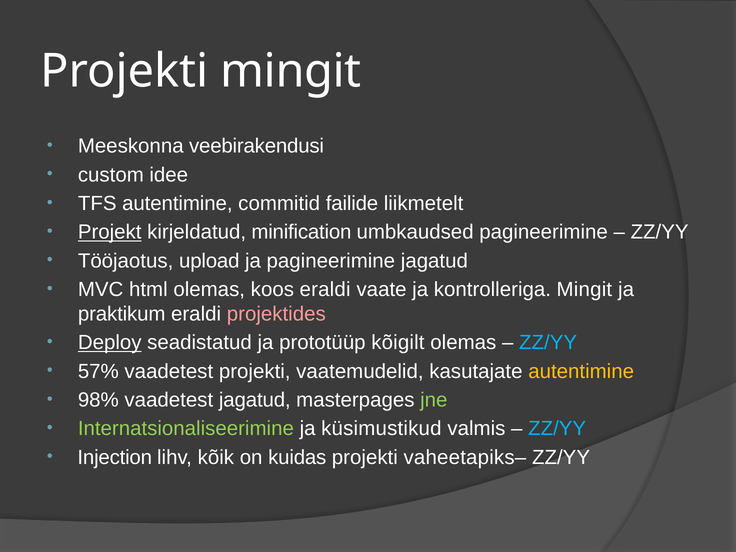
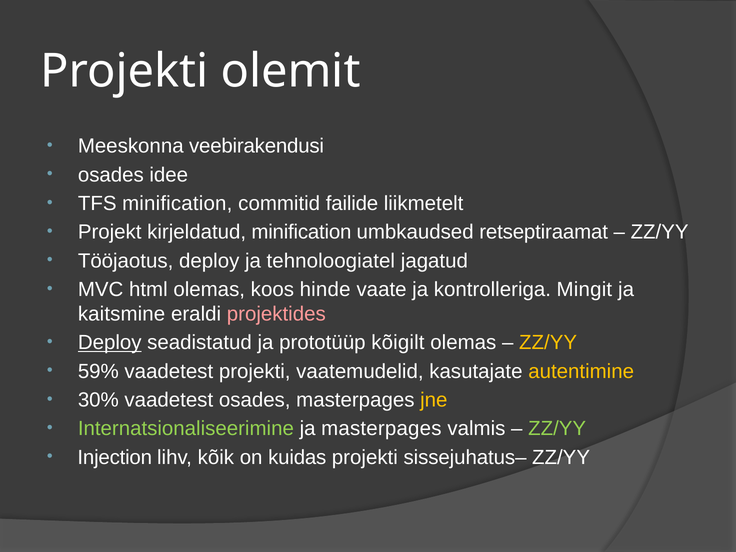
Projekti mingit: mingit -> olemit
custom at (111, 175): custom -> osades
TFS autentimine: autentimine -> minification
Projekt underline: present -> none
umbkaudsed pagineerimine: pagineerimine -> retseptiraamat
Tööjaotus upload: upload -> deploy
ja pagineerimine: pagineerimine -> tehnoloogiatel
koos eraldi: eraldi -> hinde
praktikum: praktikum -> kaitsmine
ZZ/YY at (548, 343) colour: light blue -> yellow
57%: 57% -> 59%
98%: 98% -> 30%
vaadetest jagatud: jagatud -> osades
jne colour: light green -> yellow
ja küsimustikud: küsimustikud -> masterpages
ZZ/YY at (557, 429) colour: light blue -> light green
vaheetapiks–: vaheetapiks– -> sissejuhatus–
